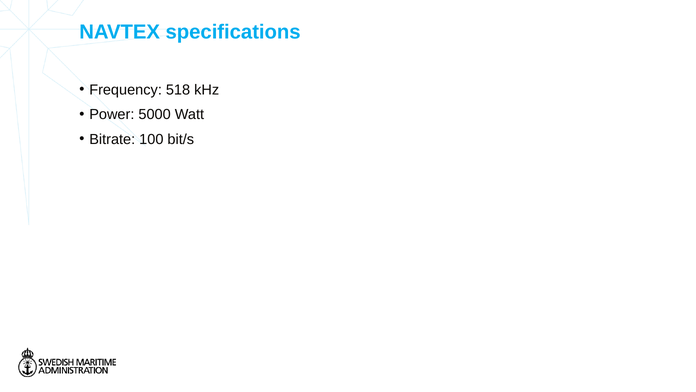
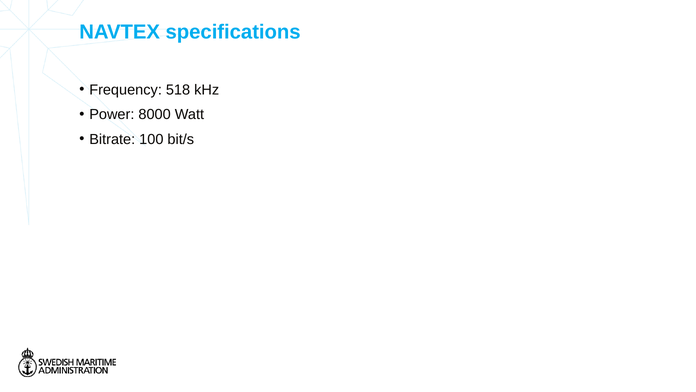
5000: 5000 -> 8000
